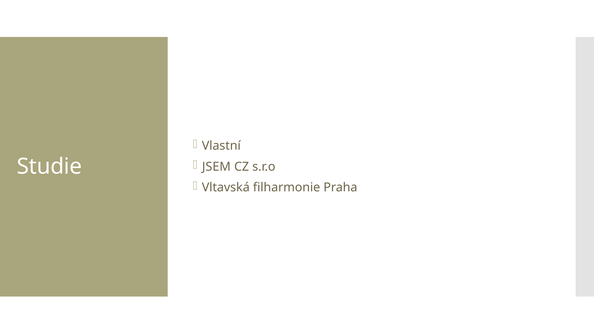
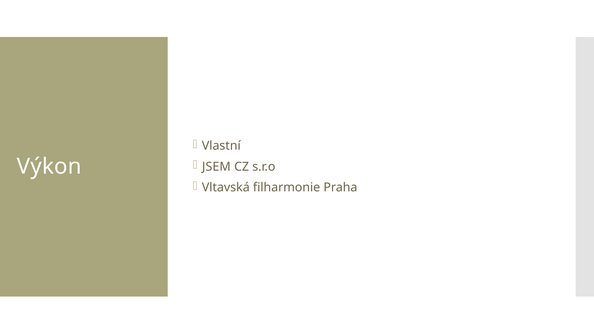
Studie: Studie -> Výkon
